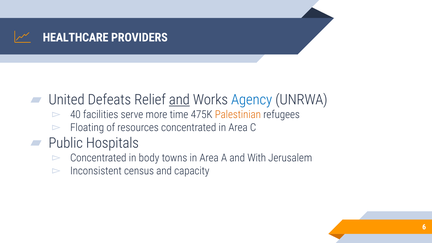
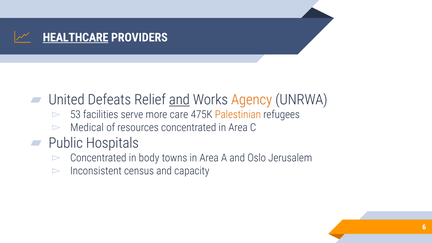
HEALTHCARE underline: none -> present
Agency colour: blue -> orange
40: 40 -> 53
time: time -> care
Floating: Floating -> Medical
With: With -> Oslo
